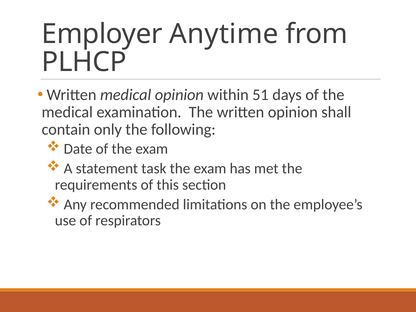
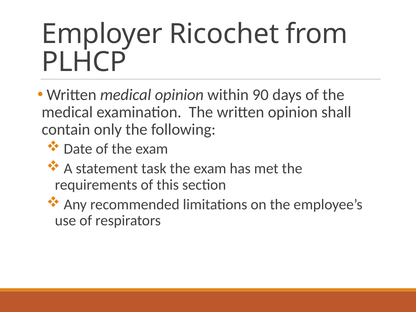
Anytime: Anytime -> Ricochet
51: 51 -> 90
